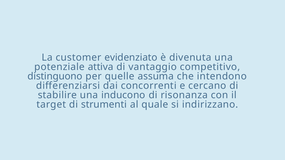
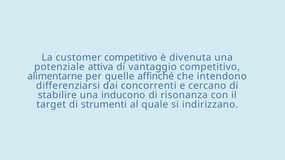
customer evidenziato: evidenziato -> competitivo
distinguono: distinguono -> alimentarne
assuma: assuma -> affinché
